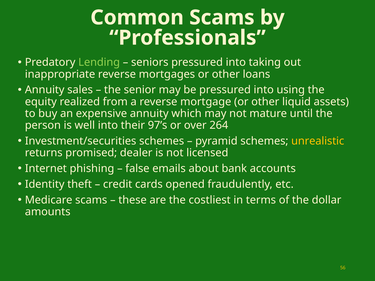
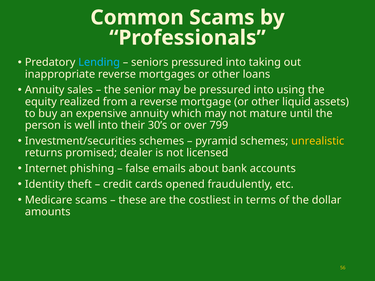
Lending colour: light green -> light blue
97’s: 97’s -> 30’s
264: 264 -> 799
